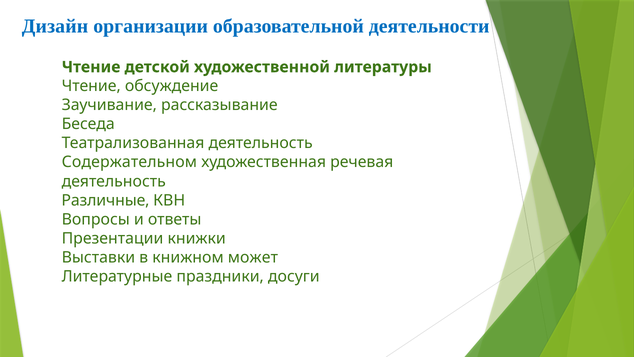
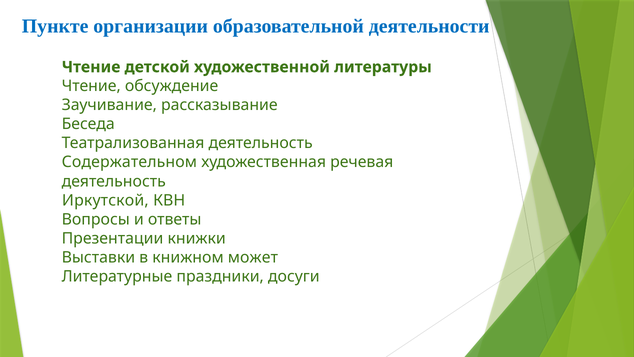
Дизайн: Дизайн -> Пункте
Различные: Различные -> Иркутской
